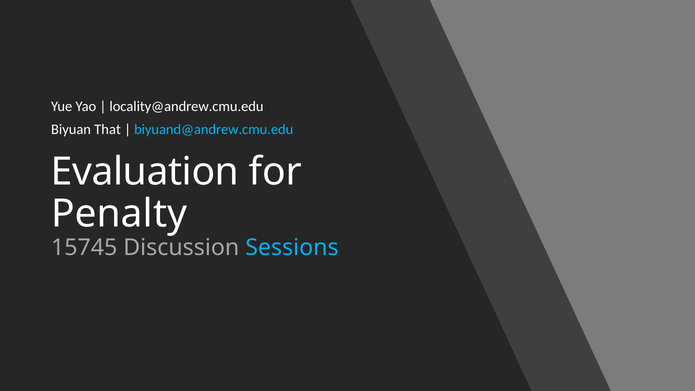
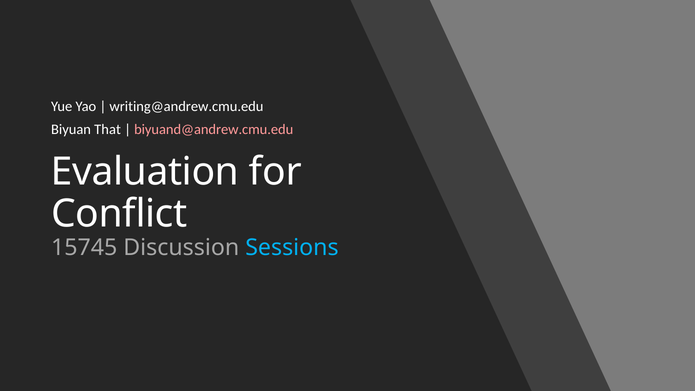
locality@andrew.cmu.edu: locality@andrew.cmu.edu -> writing@andrew.cmu.edu
biyuand@andrew.cmu.edu colour: light blue -> pink
Penalty: Penalty -> Conflict
